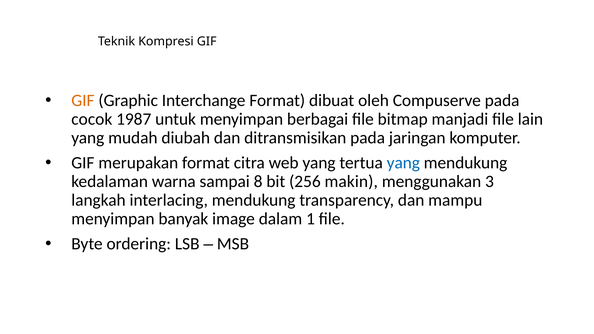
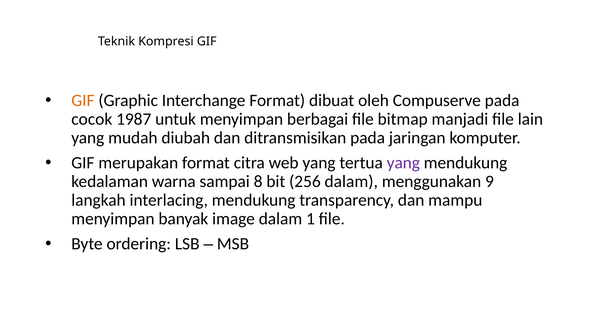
yang at (403, 163) colour: blue -> purple
256 makin: makin -> dalam
3: 3 -> 9
